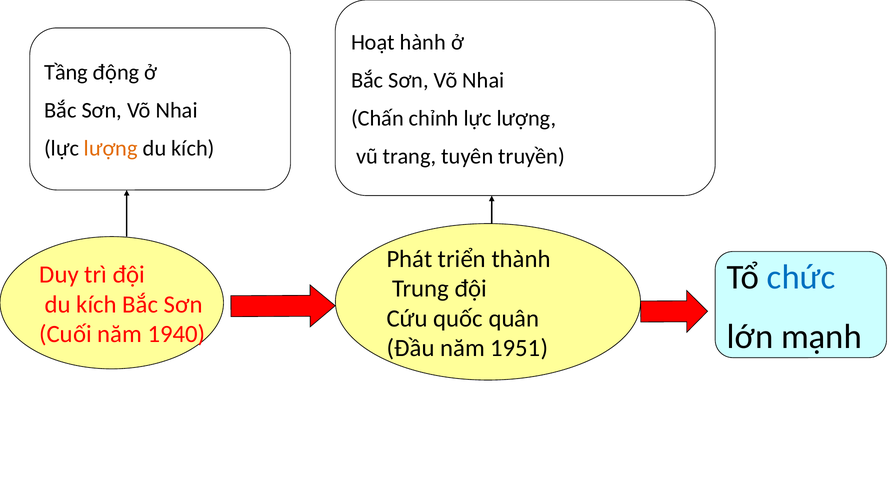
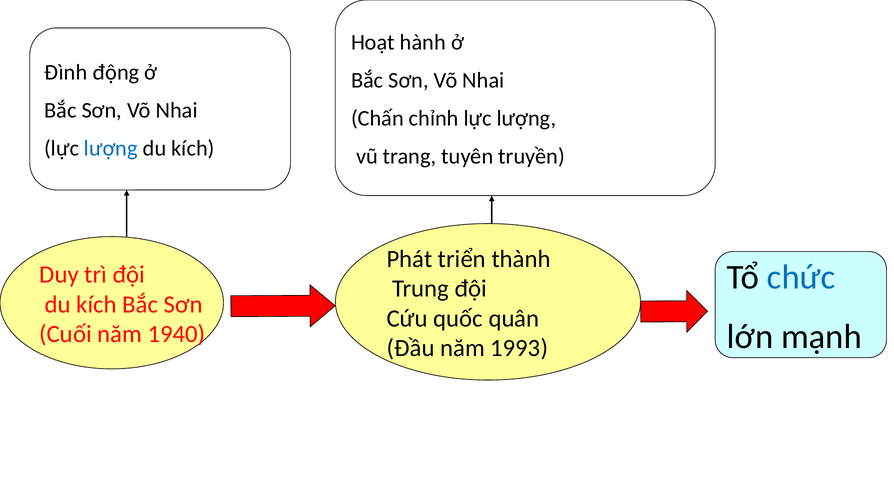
Tầng: Tầng -> Đình
lượng at (111, 148) colour: orange -> blue
1951: 1951 -> 1993
